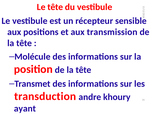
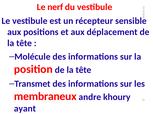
Le tête: tête -> nerf
transmission: transmission -> déplacement
transduction: transduction -> membraneux
